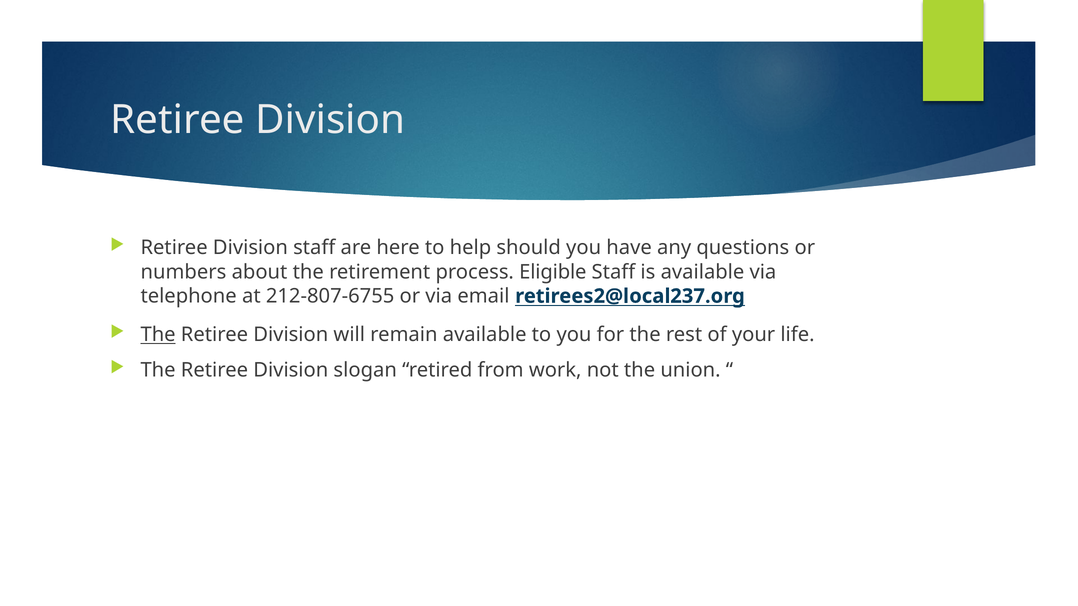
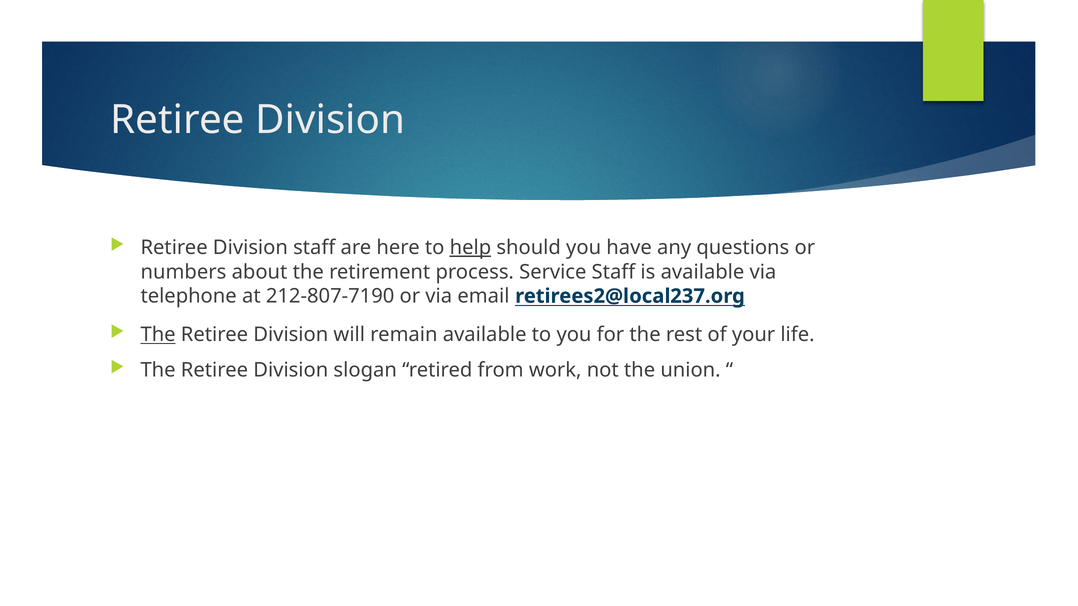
help underline: none -> present
Eligible: Eligible -> Service
212-807-6755: 212-807-6755 -> 212-807-7190
